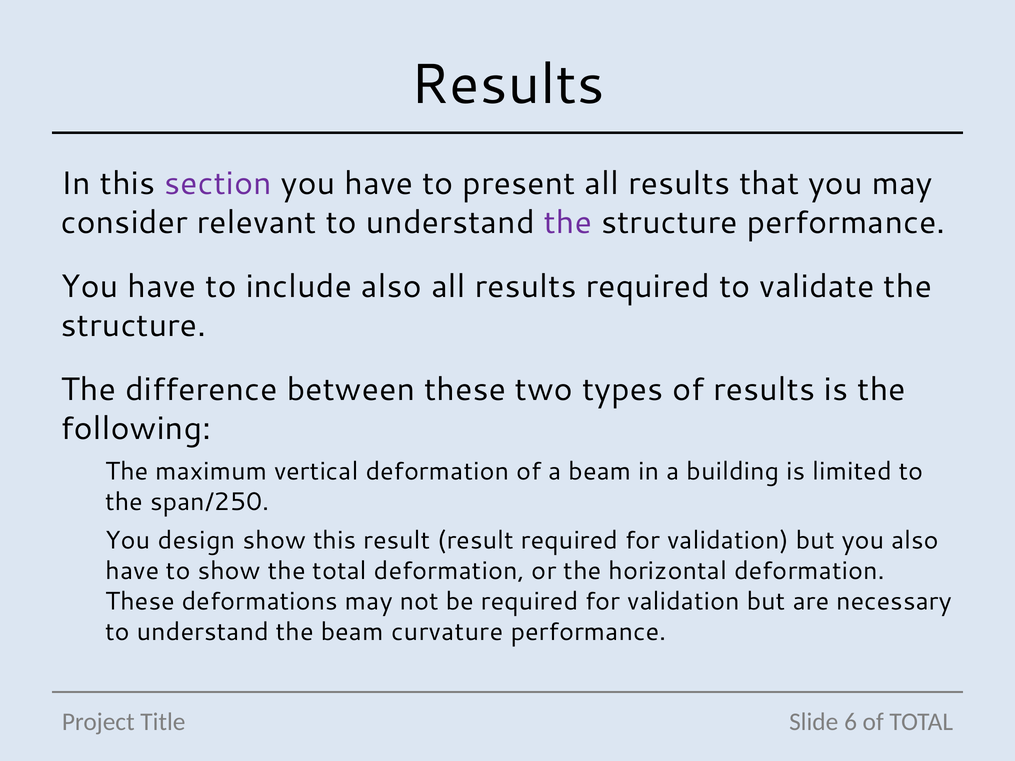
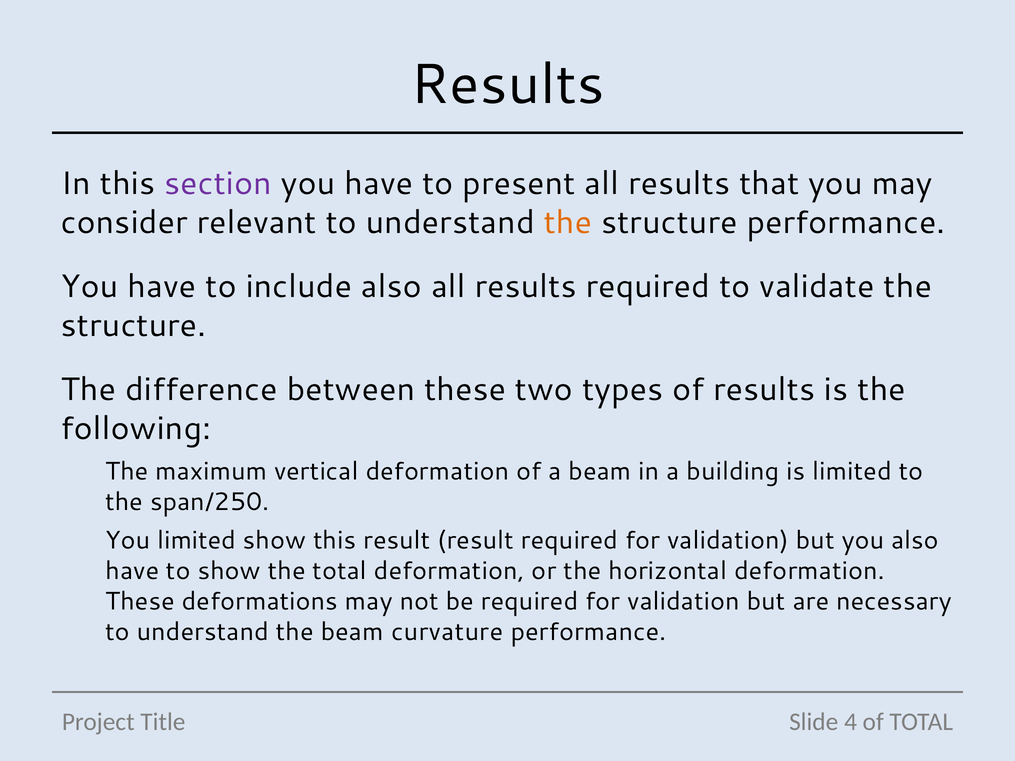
the at (568, 222) colour: purple -> orange
You design: design -> limited
6: 6 -> 4
